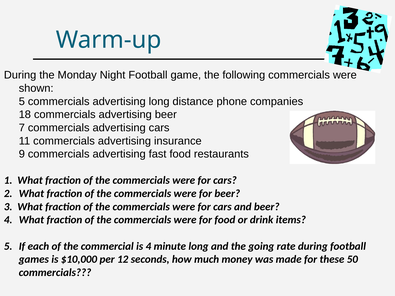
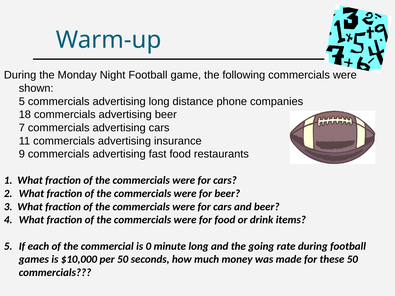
is 4: 4 -> 0
per 12: 12 -> 50
